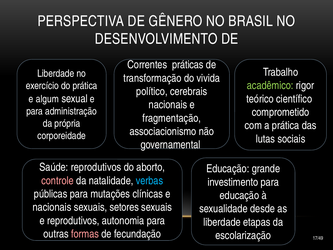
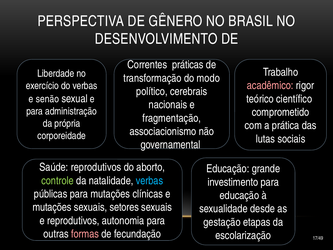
vivida: vivida -> modo
acadêmico colour: light green -> pink
do prática: prática -> verbas
algum: algum -> senão
controle colour: pink -> light green
nacionais at (52, 207): nacionais -> mutações
liberdade at (222, 222): liberdade -> gestação
